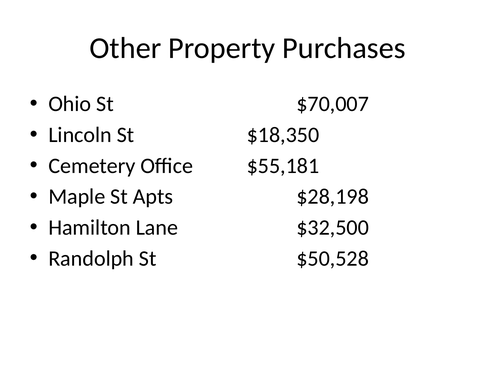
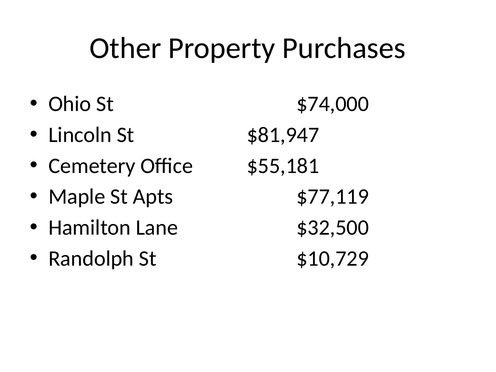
$70,007: $70,007 -> $74,000
$18,350: $18,350 -> $81,947
$28,198: $28,198 -> $77,119
$50,528: $50,528 -> $10,729
